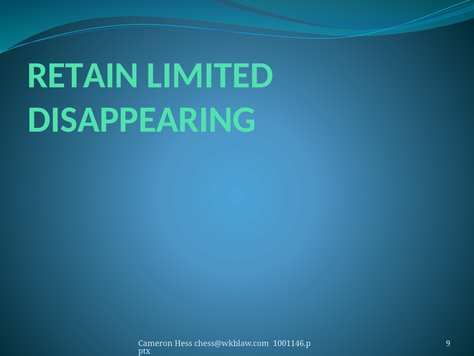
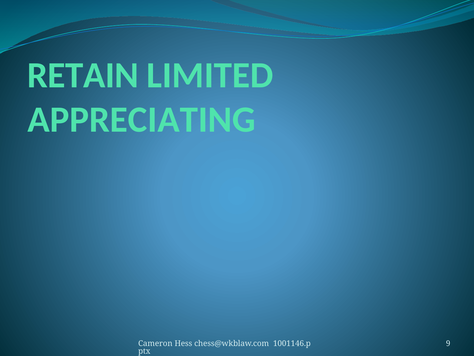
DISAPPEARING: DISAPPEARING -> APPRECIATING
